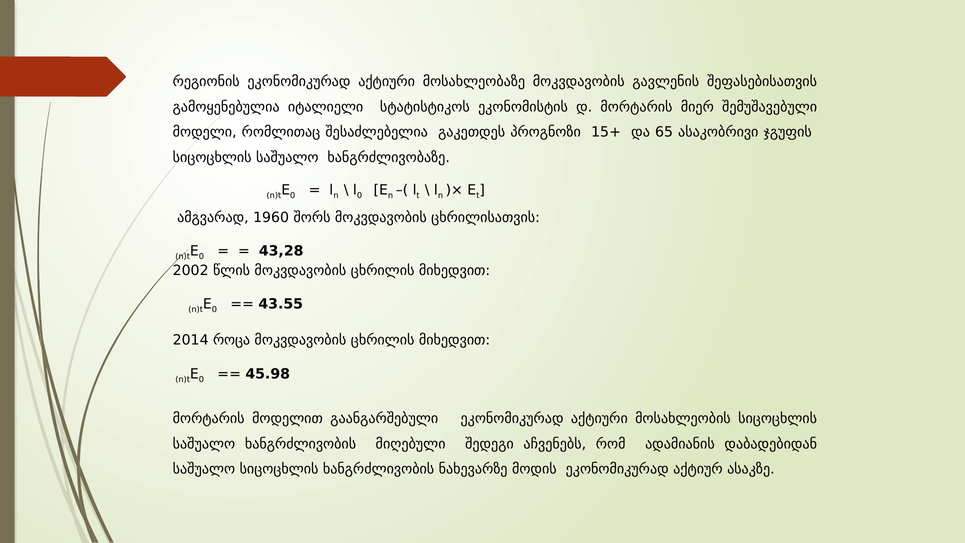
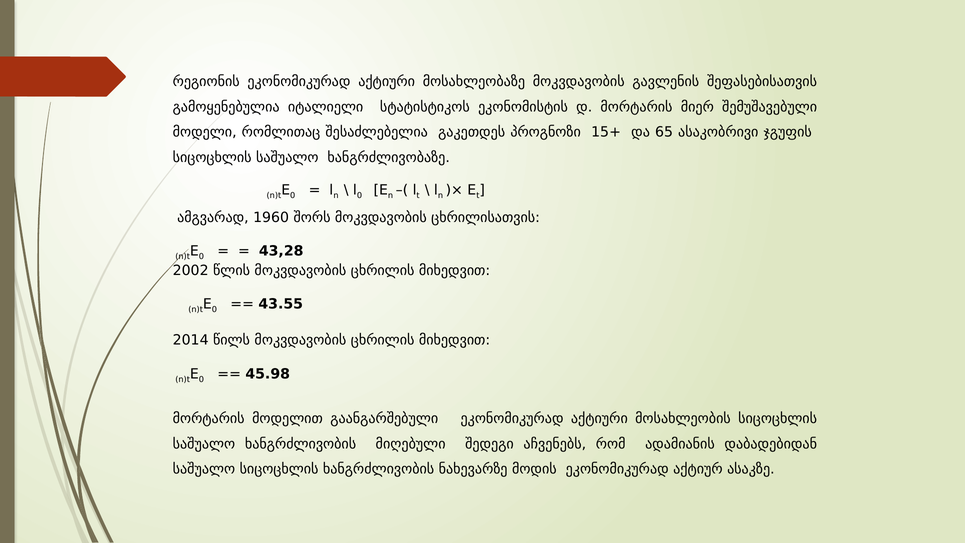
როცა: როცა -> წილს
